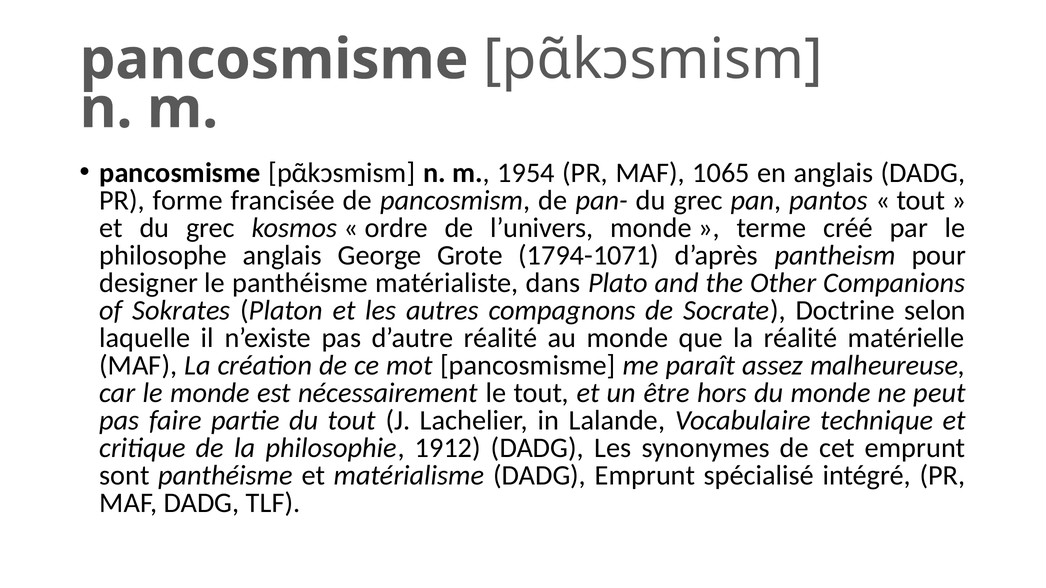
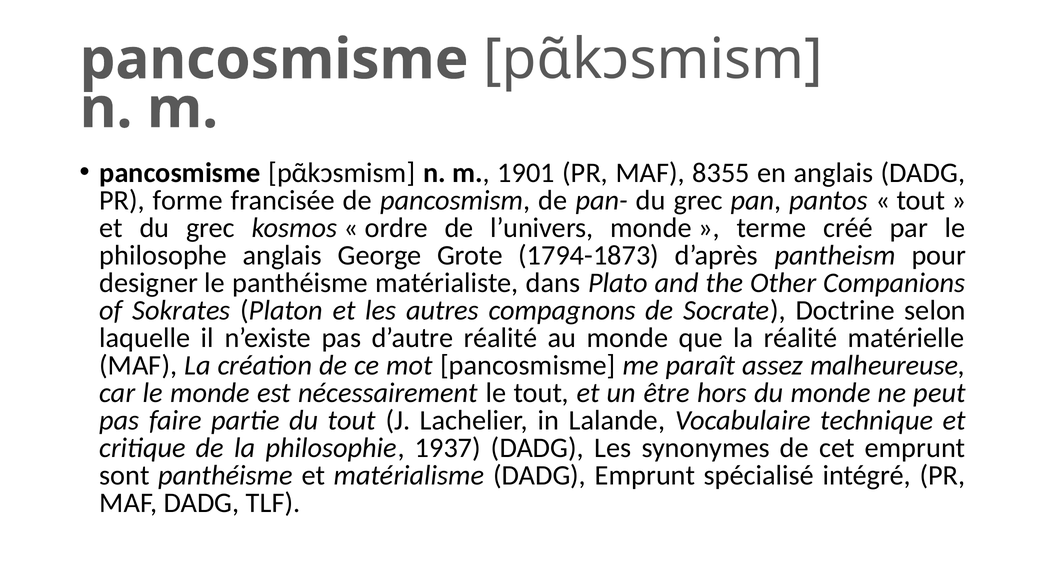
1954: 1954 -> 1901
1065: 1065 -> 8355
1794-1071: 1794-1071 -> 1794-1873
1912: 1912 -> 1937
